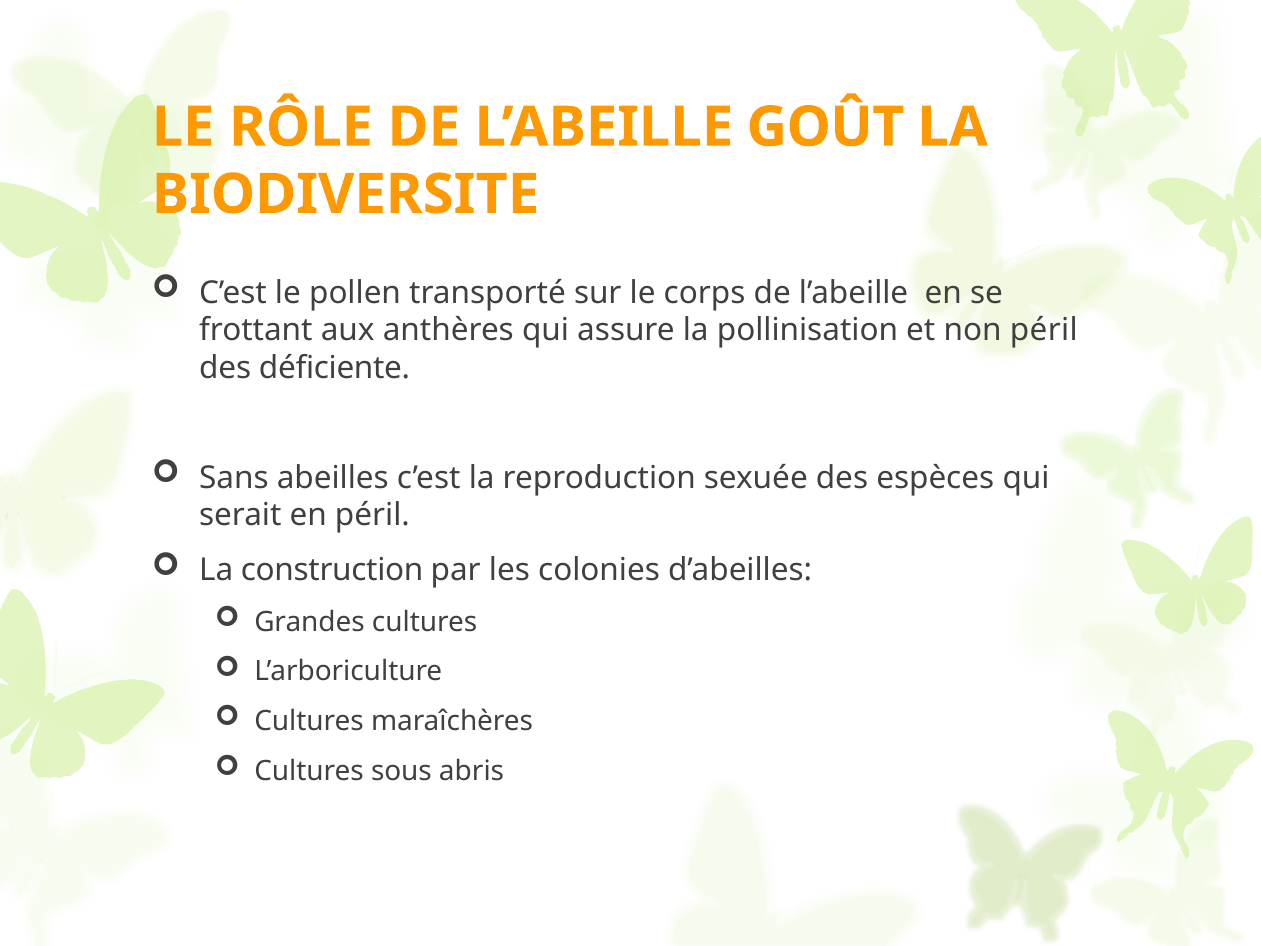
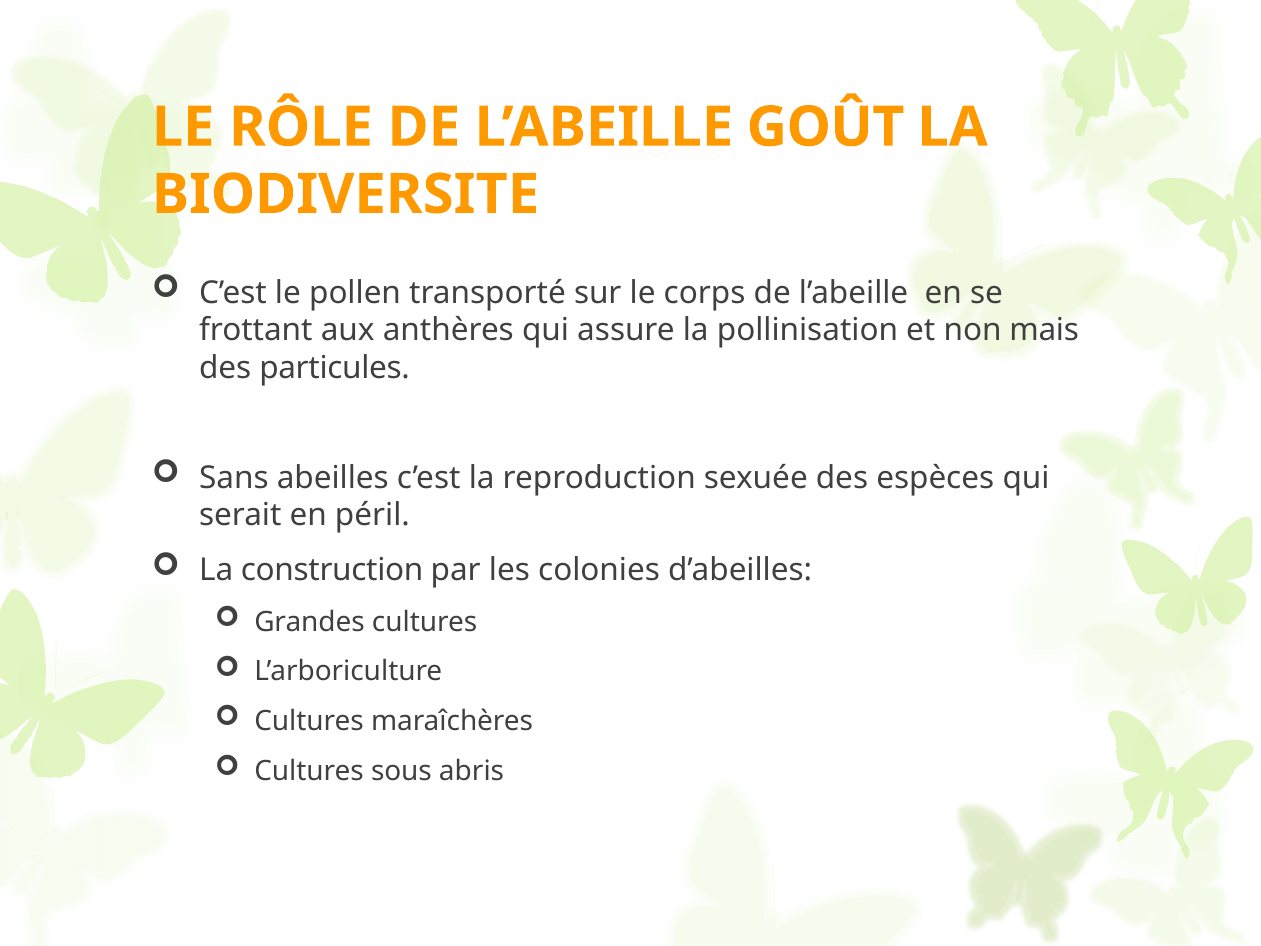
non péril: péril -> mais
déficiente: déficiente -> particules
